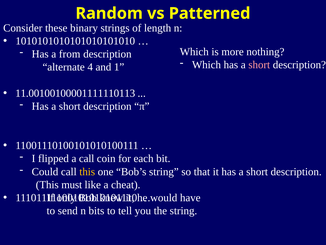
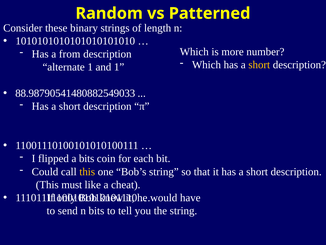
nothing: nothing -> number
short at (259, 65) colour: pink -> yellow
alternate 4: 4 -> 1
11.00100100001111110113: 11.00100100001111110113 -> 88.98790541480882549033
a call: call -> bits
